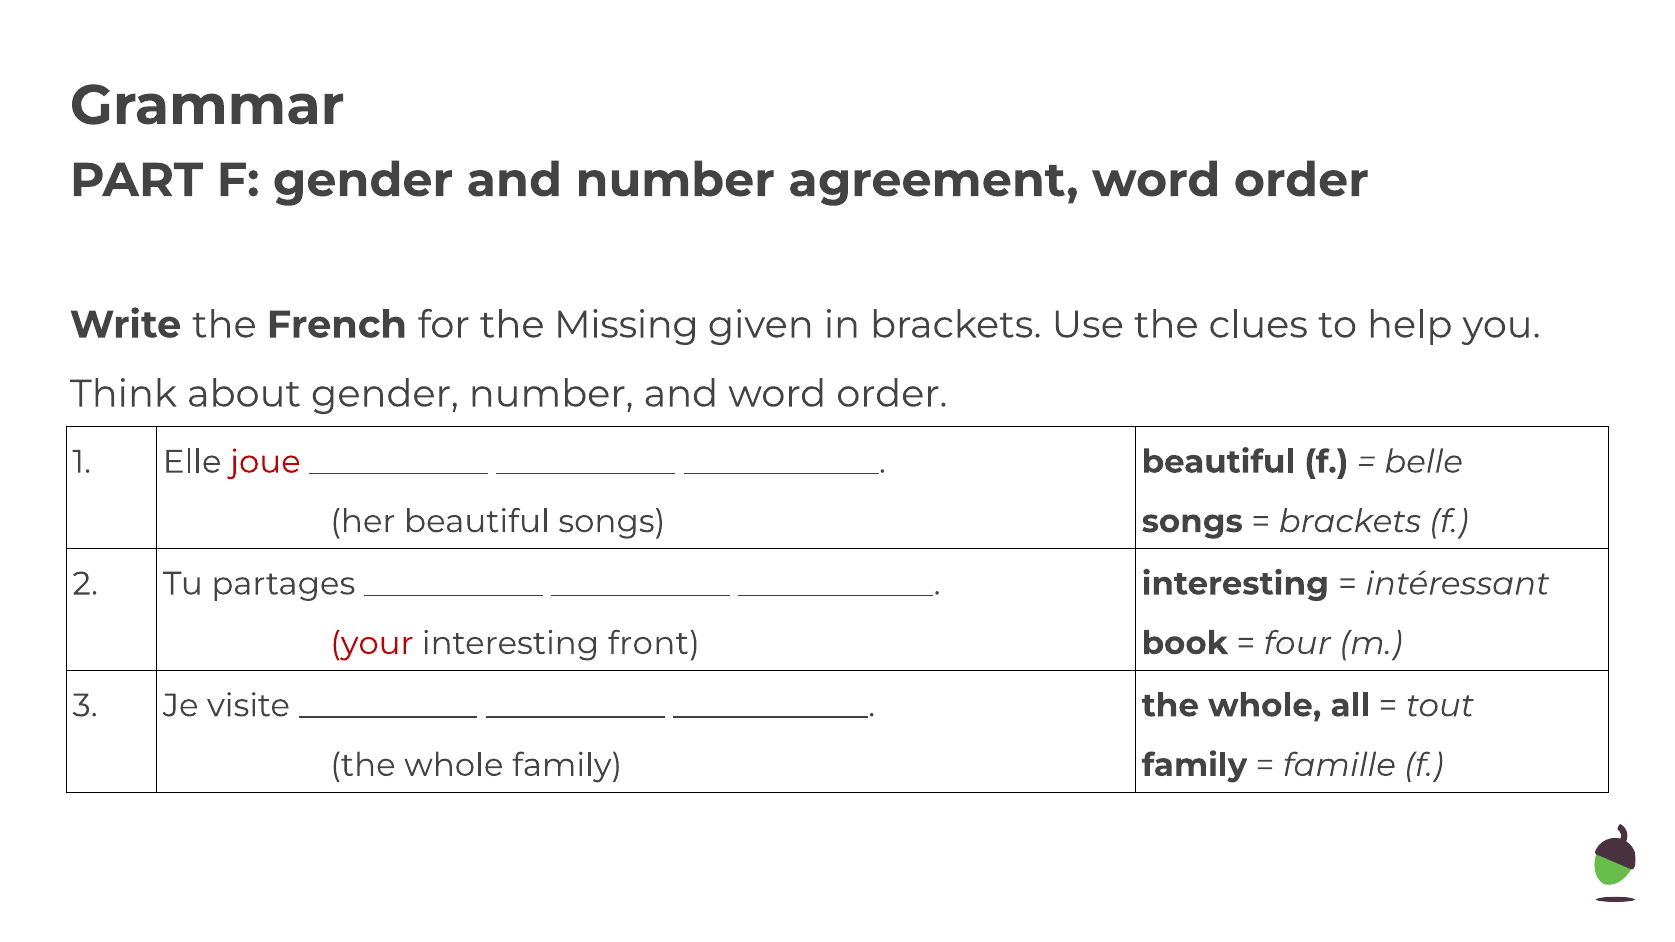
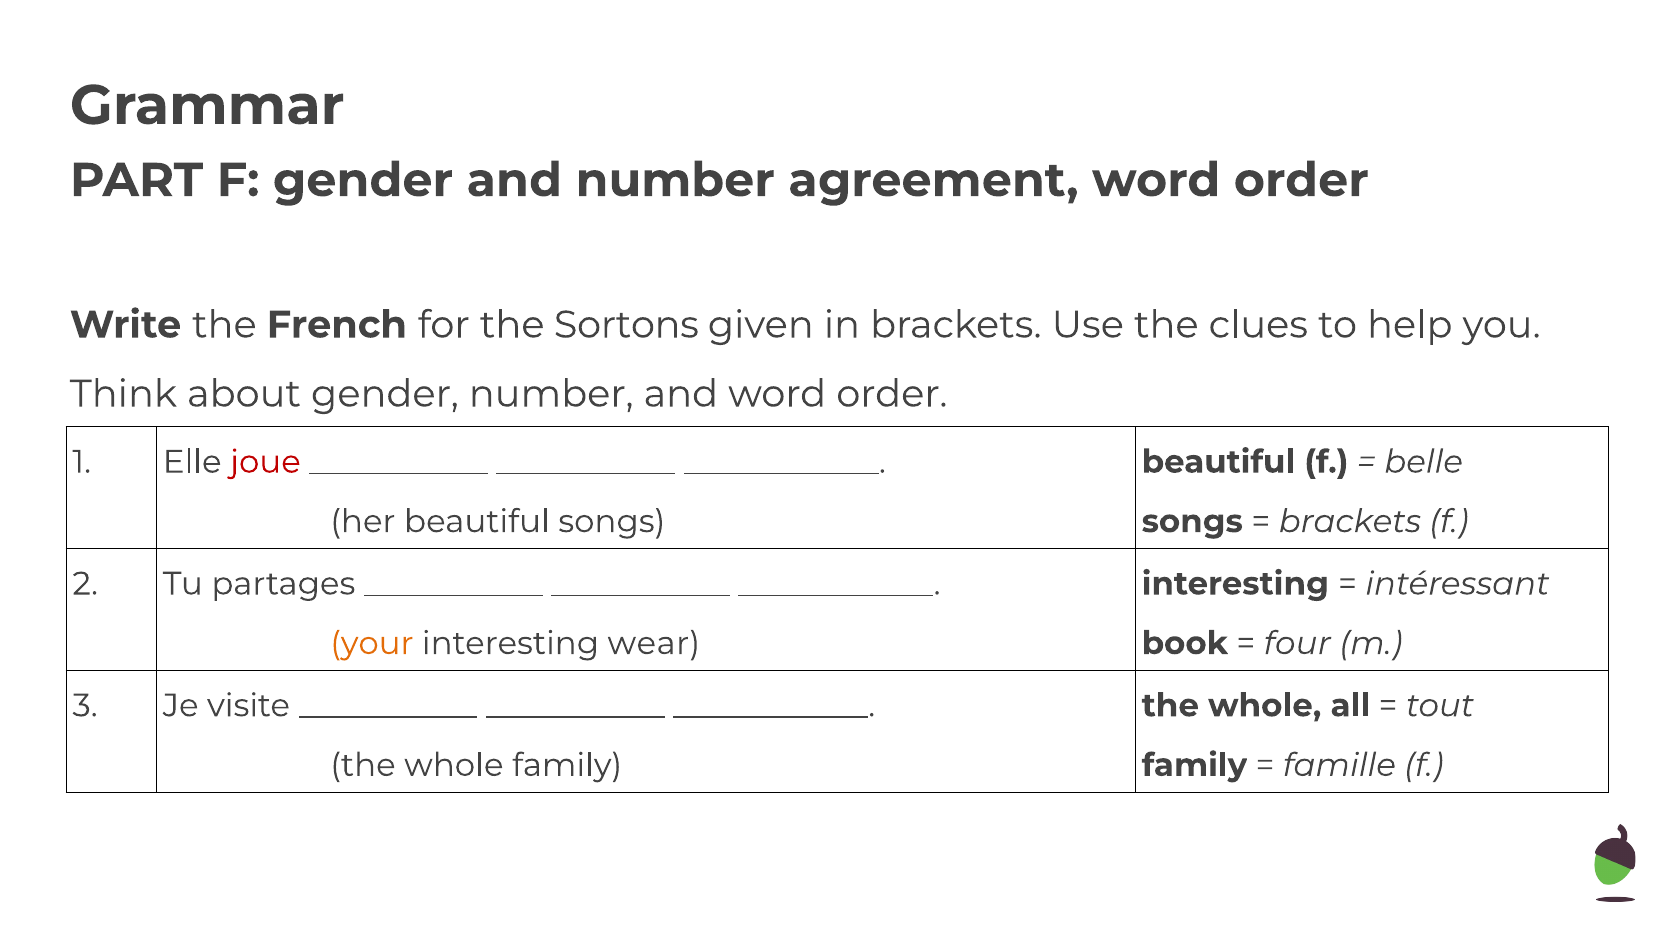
Missing: Missing -> Sortons
your colour: red -> orange
front: front -> wear
